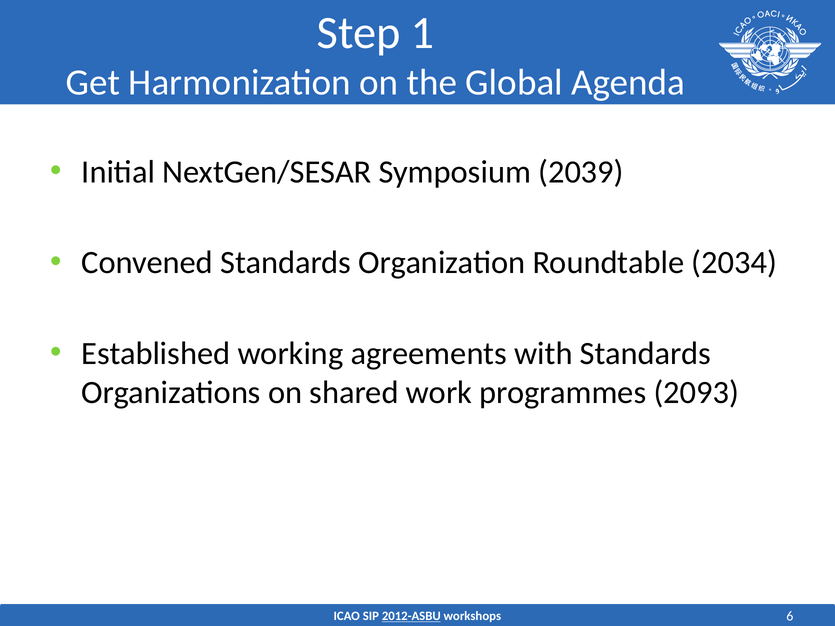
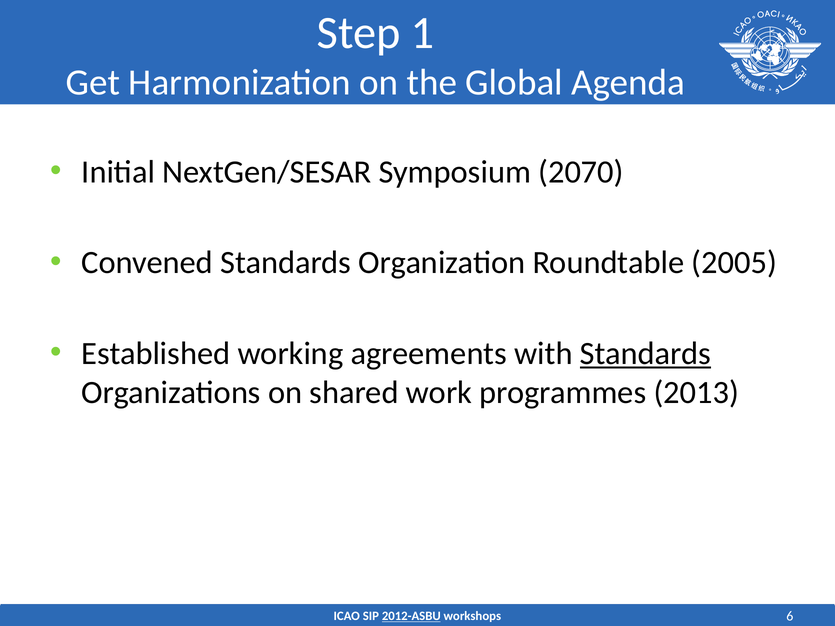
2039: 2039 -> 2070
2034: 2034 -> 2005
Standards at (646, 354) underline: none -> present
2093: 2093 -> 2013
